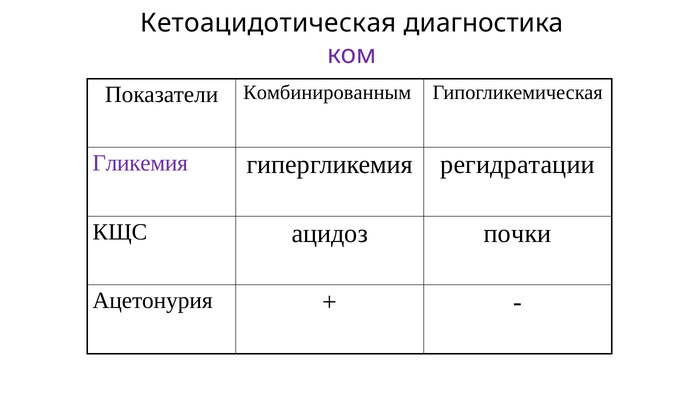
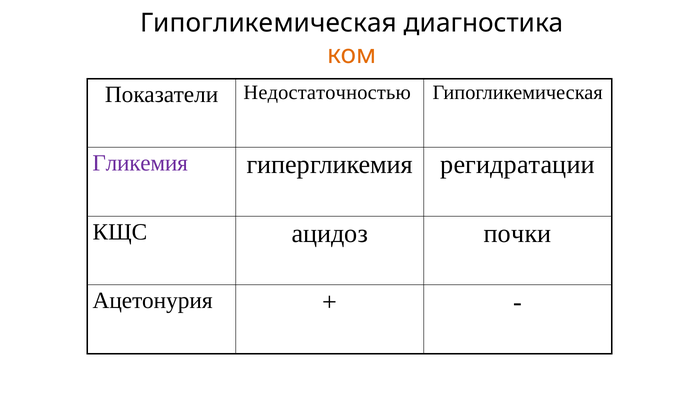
Кетоацидотическая at (268, 23): Кетоацидотическая -> Гипогликемическая
ком colour: purple -> orange
Комбинированным: Комбинированным -> Недостаточностью
